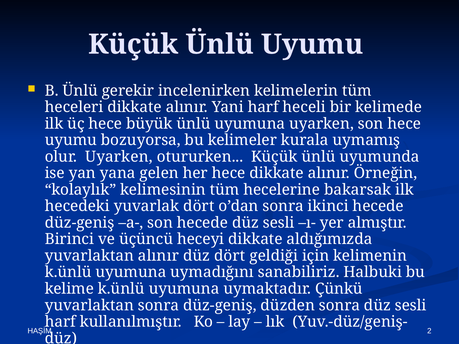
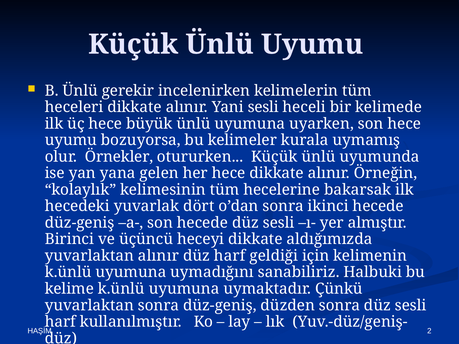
Yani harf: harf -> sesli
olur Uyarken: Uyarken -> Örnekler
düz dört: dört -> harf
